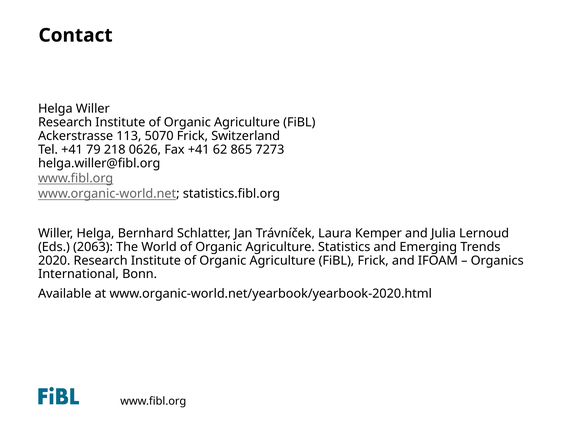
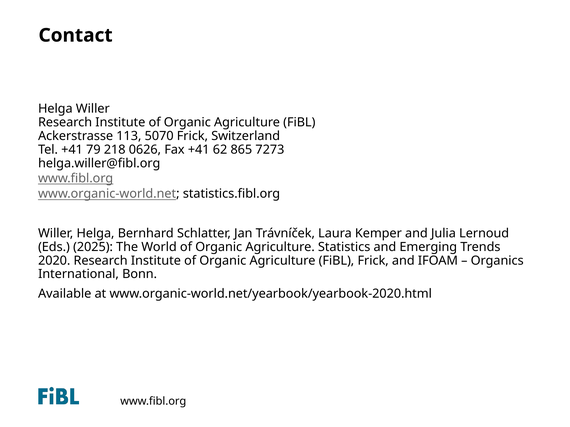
2063: 2063 -> 2025
